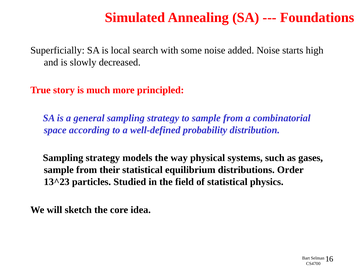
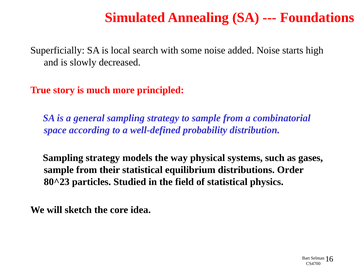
13^23: 13^23 -> 80^23
